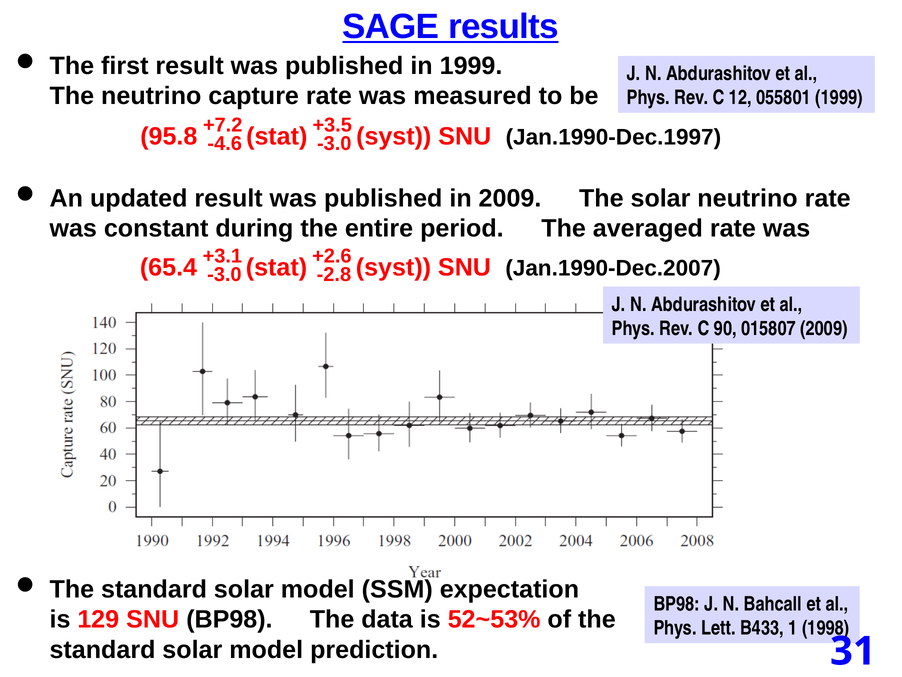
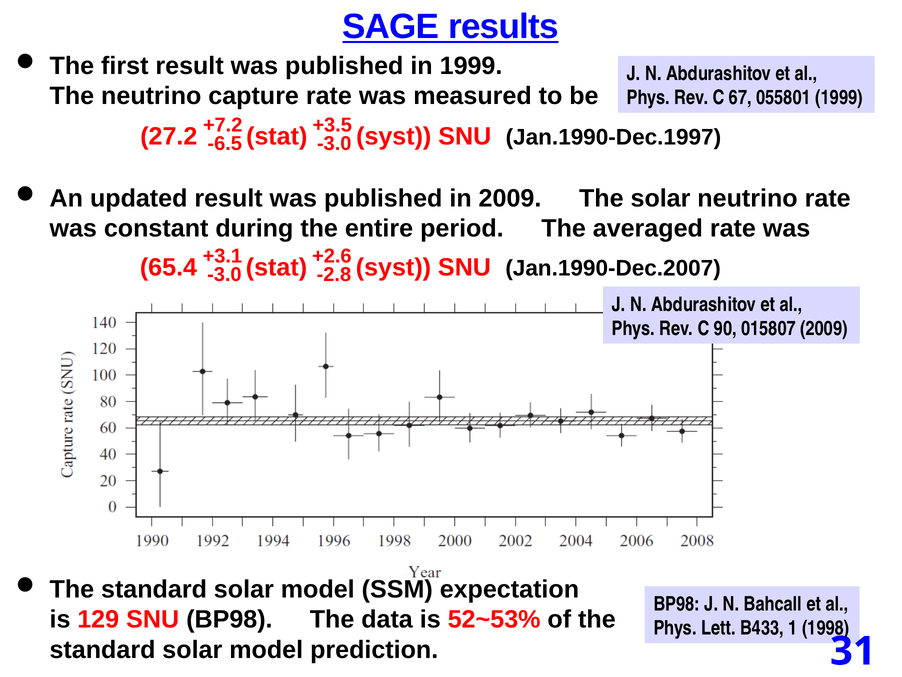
12: 12 -> 67
95.8: 95.8 -> 27.2
-4.6: -4.6 -> -6.5
